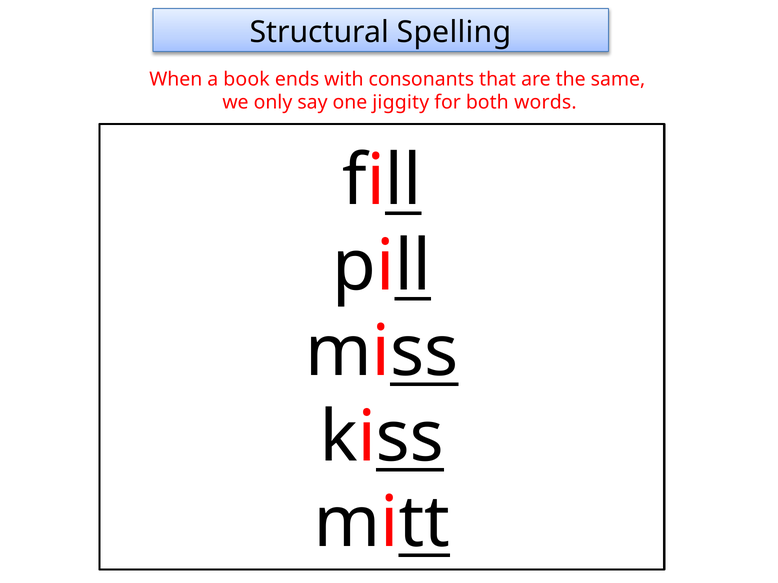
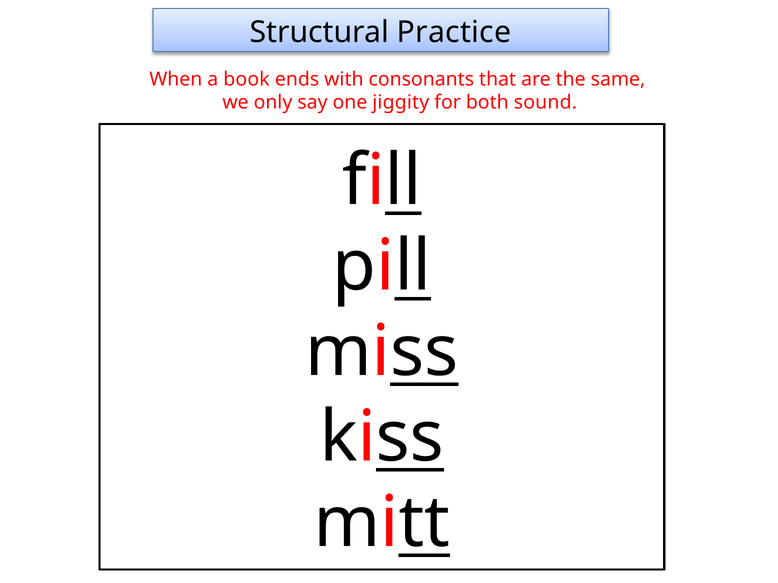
Spelling: Spelling -> Practice
words: words -> sound
